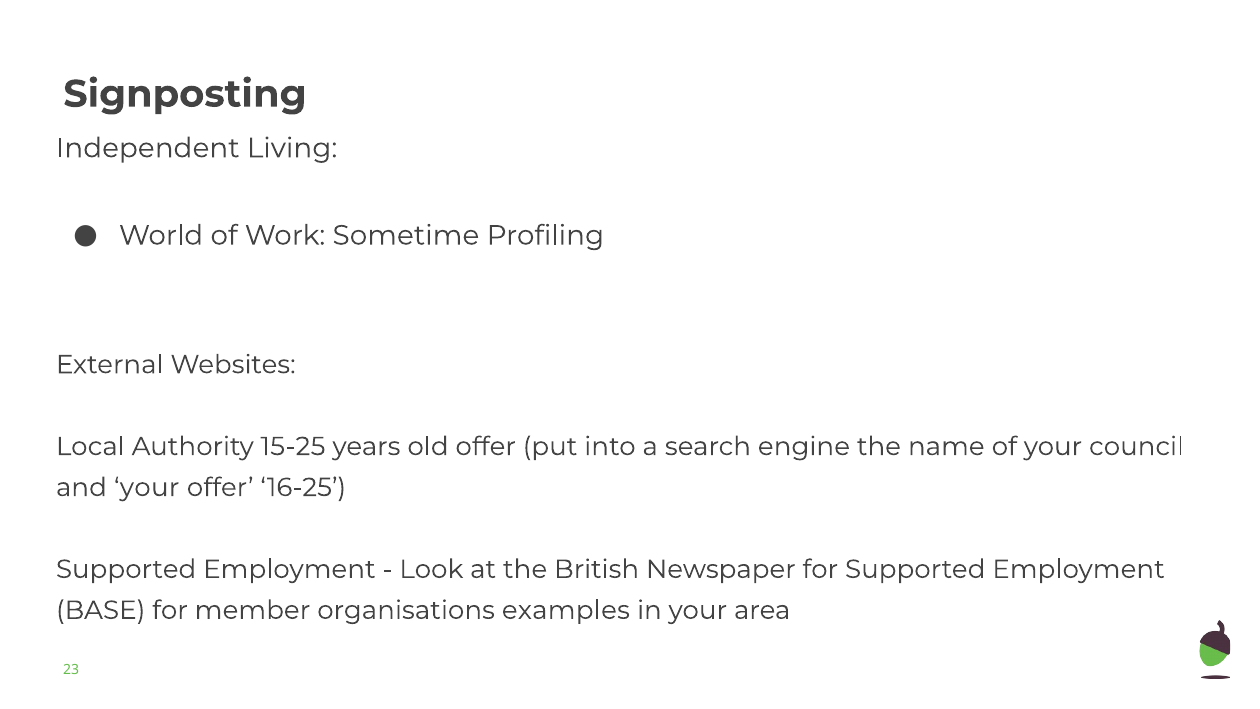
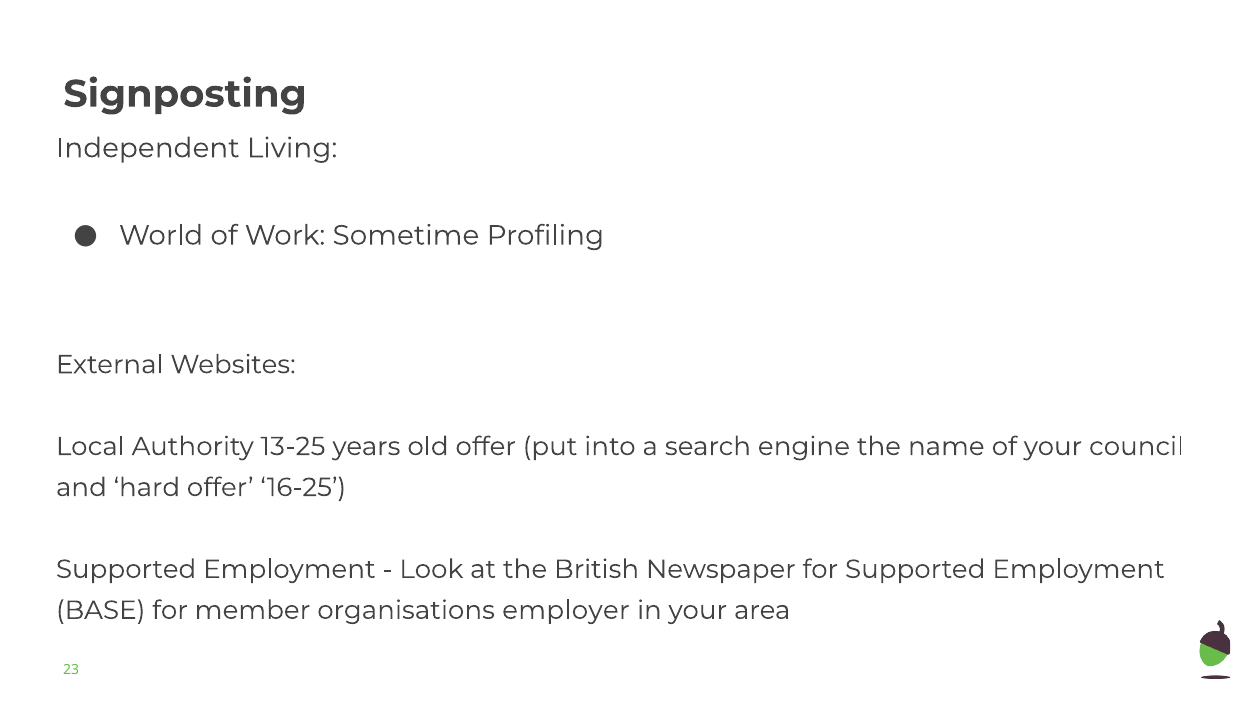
15-25: 15-25 -> 13-25
and your: your -> hard
examples: examples -> employer
